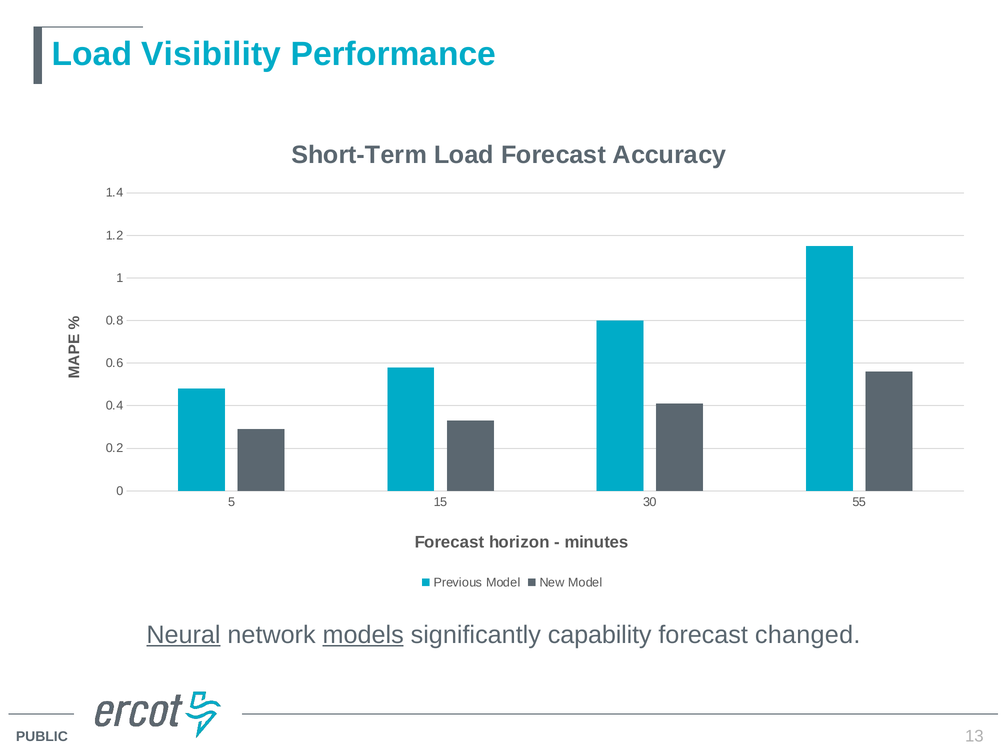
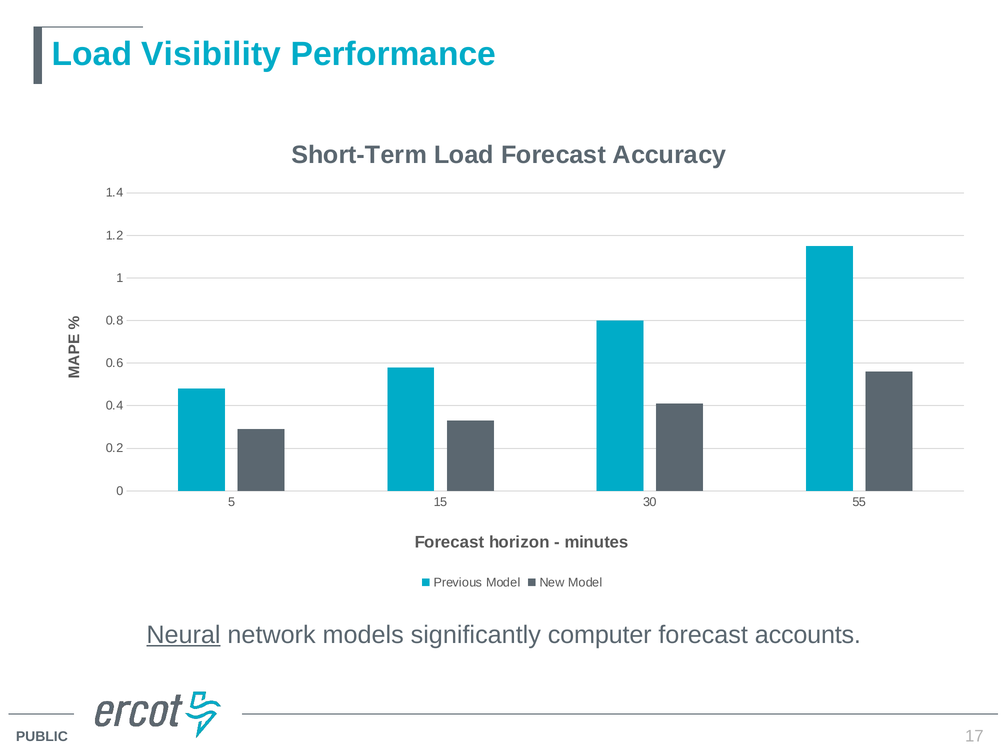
models underline: present -> none
capability: capability -> computer
changed: changed -> accounts
13: 13 -> 17
